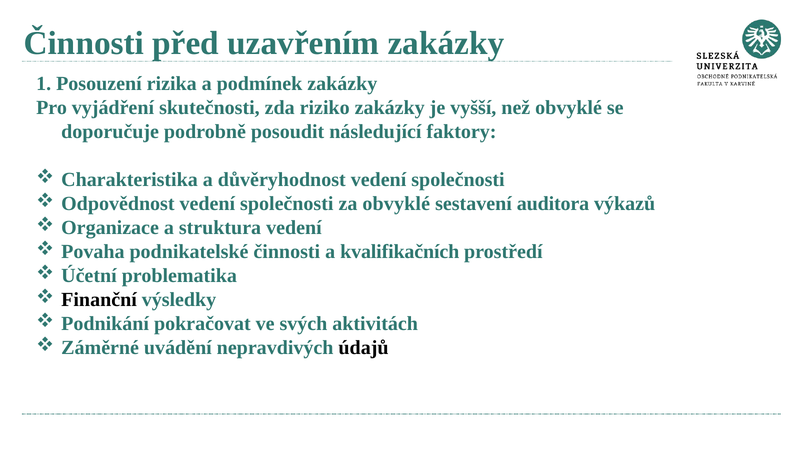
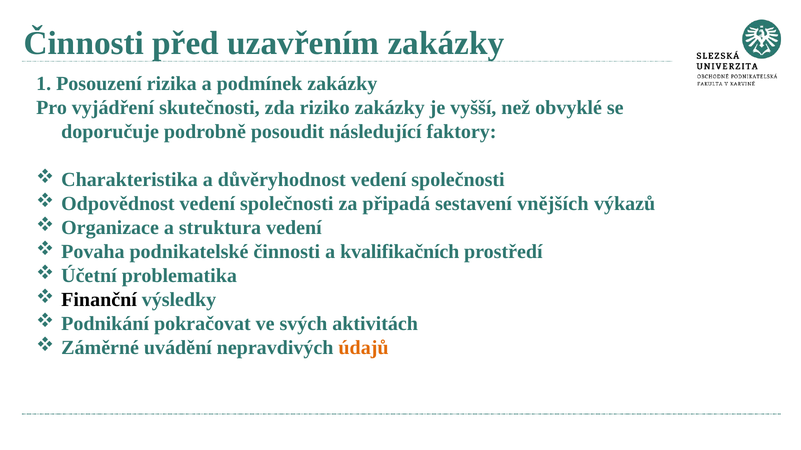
za obvyklé: obvyklé -> připadá
auditora: auditora -> vnějších
údajů colour: black -> orange
